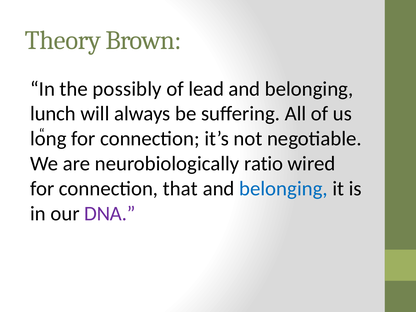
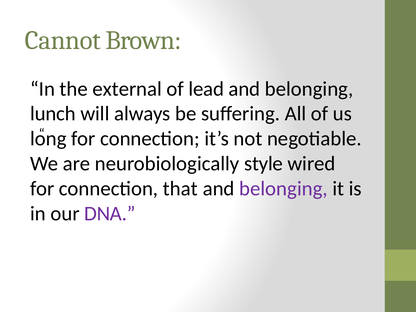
Theory: Theory -> Cannot
possibly: possibly -> external
ratio: ratio -> style
belonging at (283, 189) colour: blue -> purple
